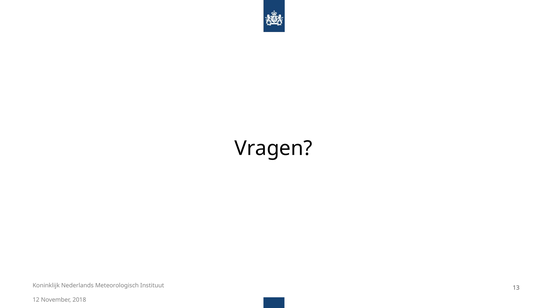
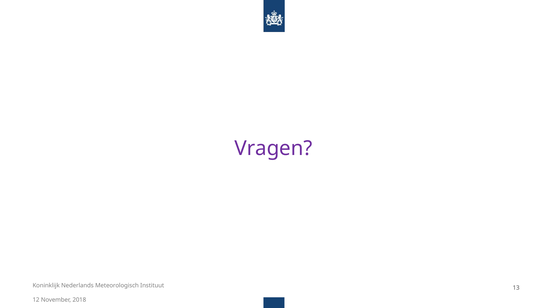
Vragen colour: black -> purple
